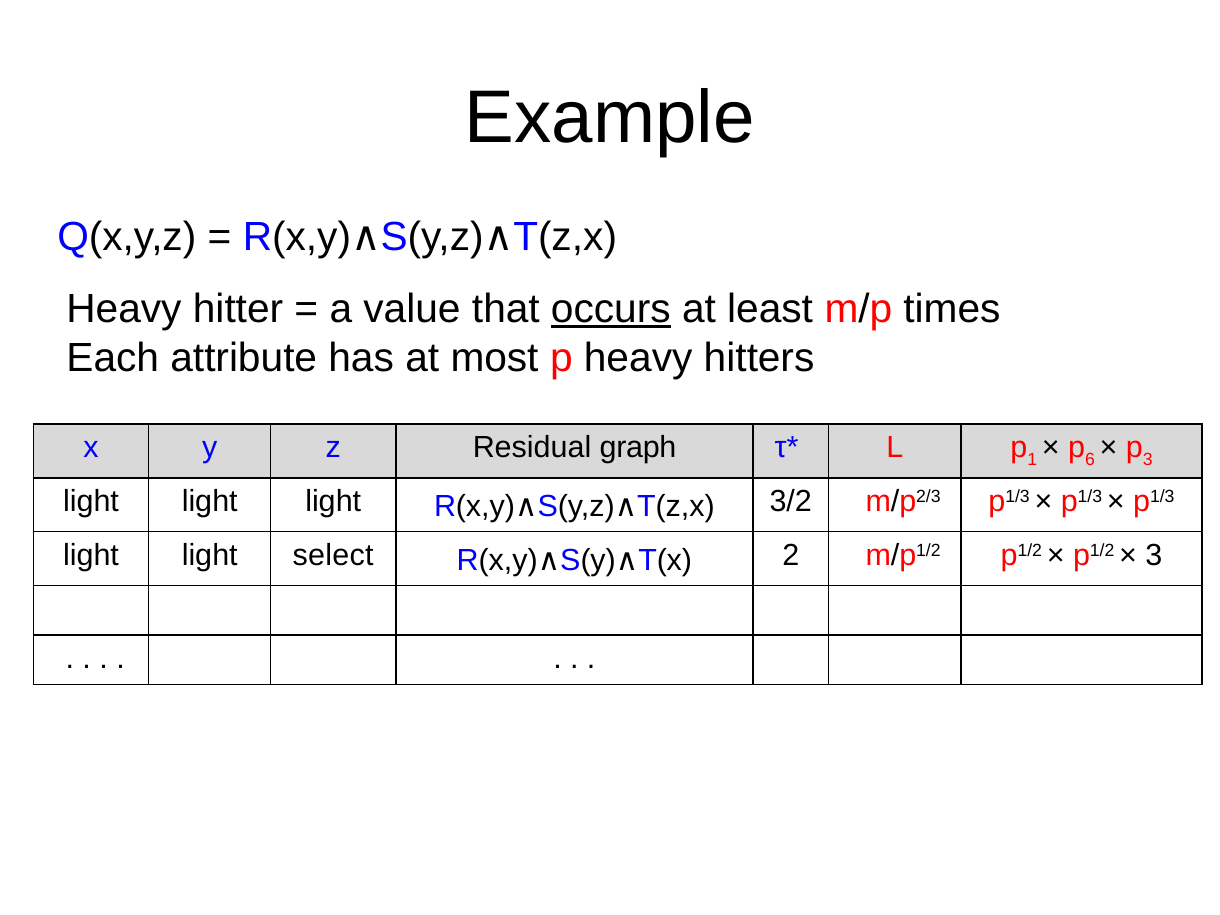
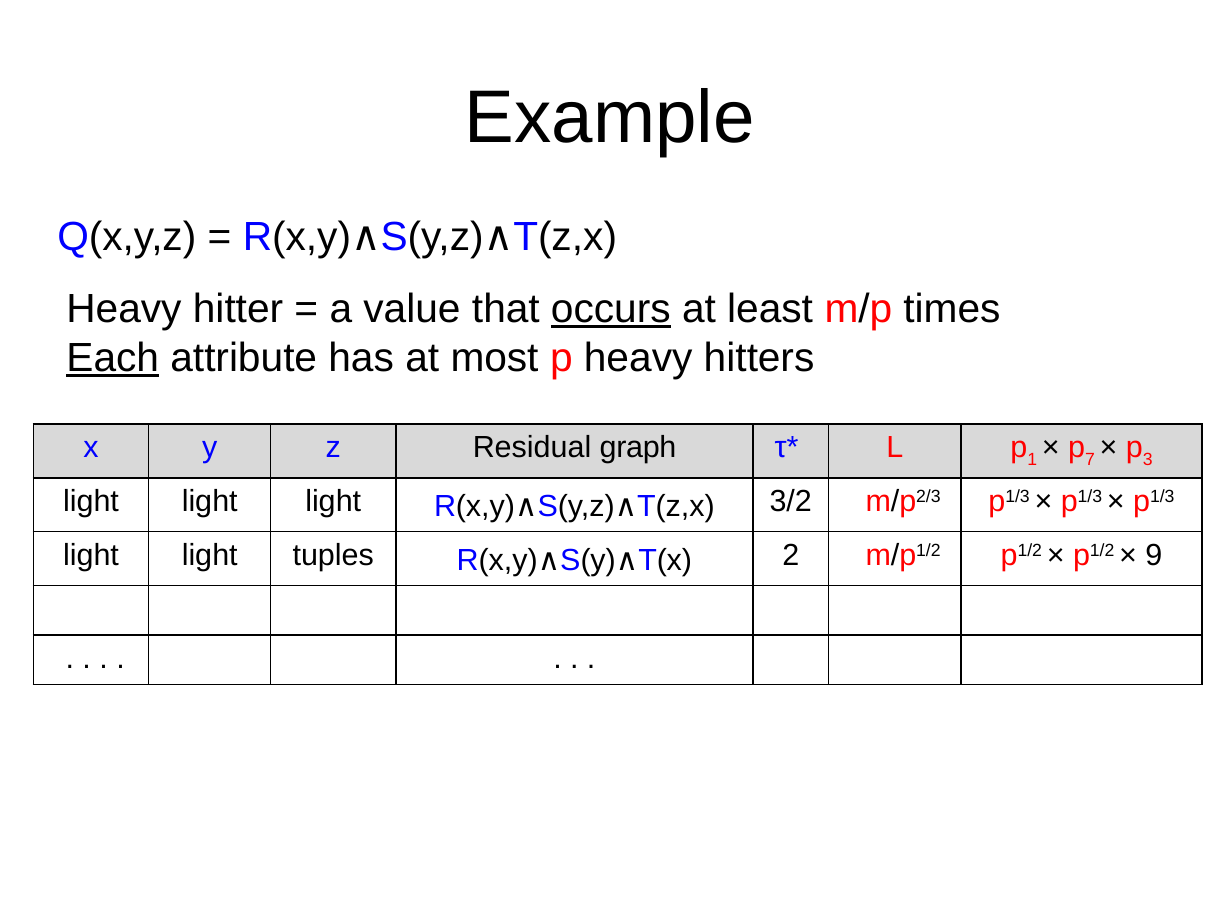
Each underline: none -> present
6: 6 -> 7
select: select -> tuples
3 at (1154, 555): 3 -> 9
